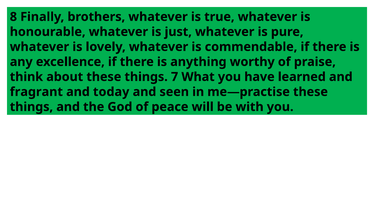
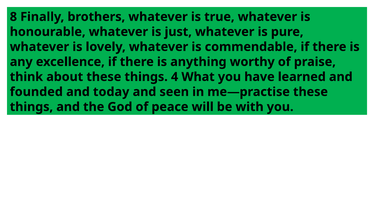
7: 7 -> 4
fragrant: fragrant -> founded
